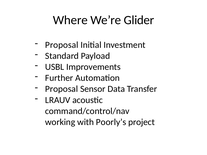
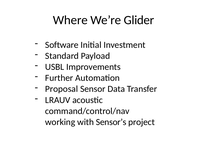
Proposal at (62, 45): Proposal -> Software
Poorly’s: Poorly’s -> Sensor’s
